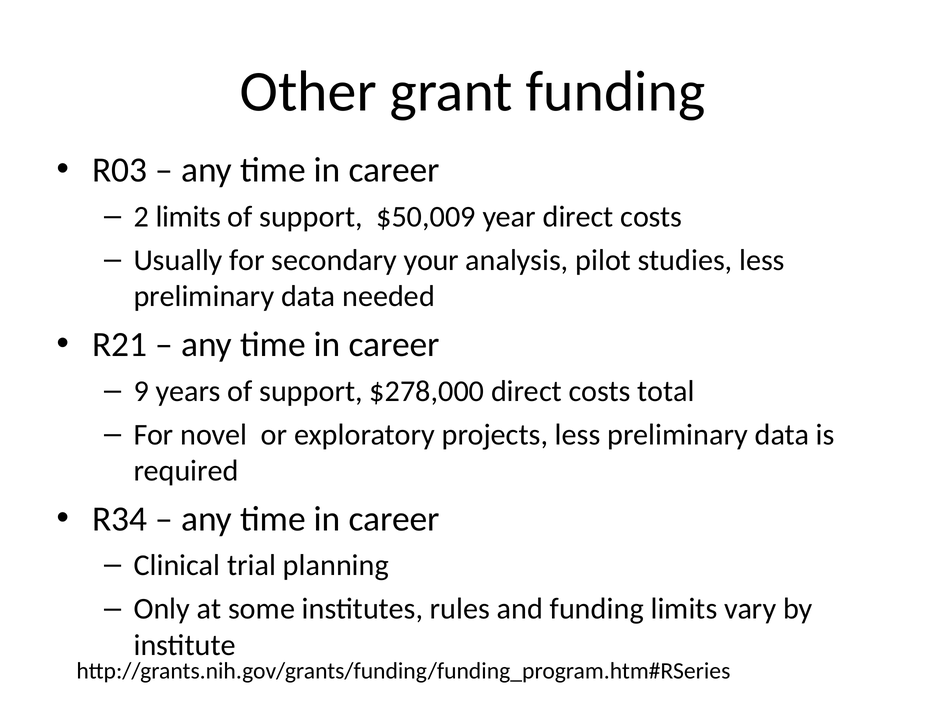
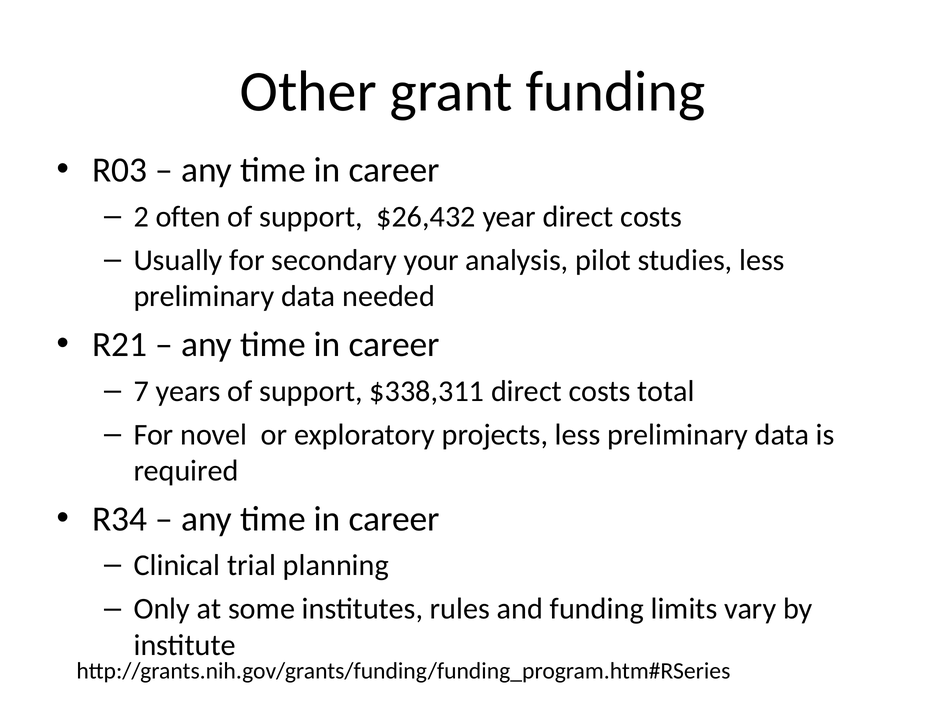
2 limits: limits -> often
$50,009: $50,009 -> $26,432
9: 9 -> 7
$278,000: $278,000 -> $338,311
